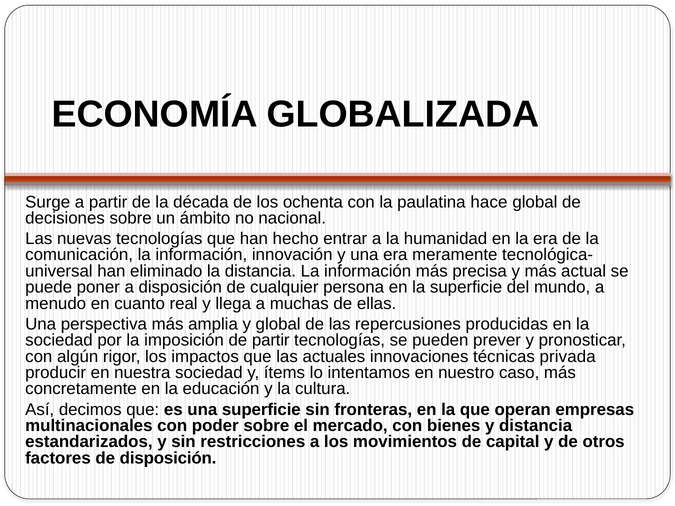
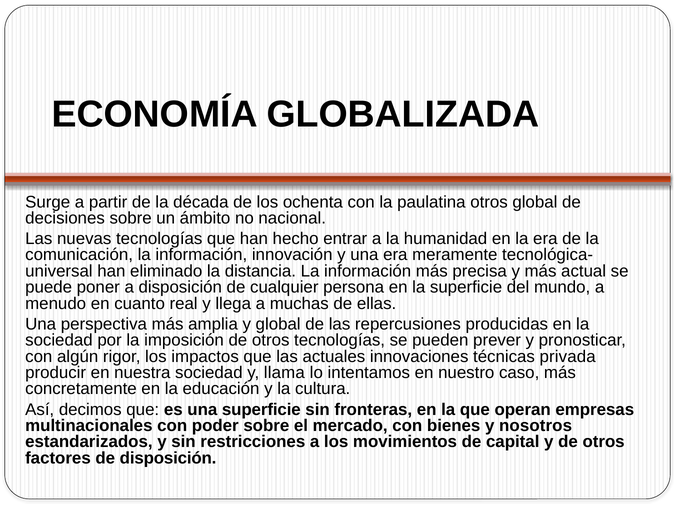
paulatina hace: hace -> otros
imposición de partir: partir -> otros
ítems: ítems -> llama
y distancia: distancia -> nosotros
